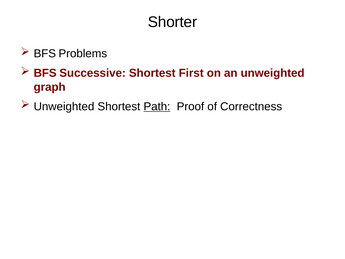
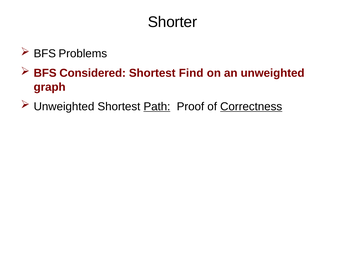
Successive: Successive -> Considered
First: First -> Find
Correctness underline: none -> present
